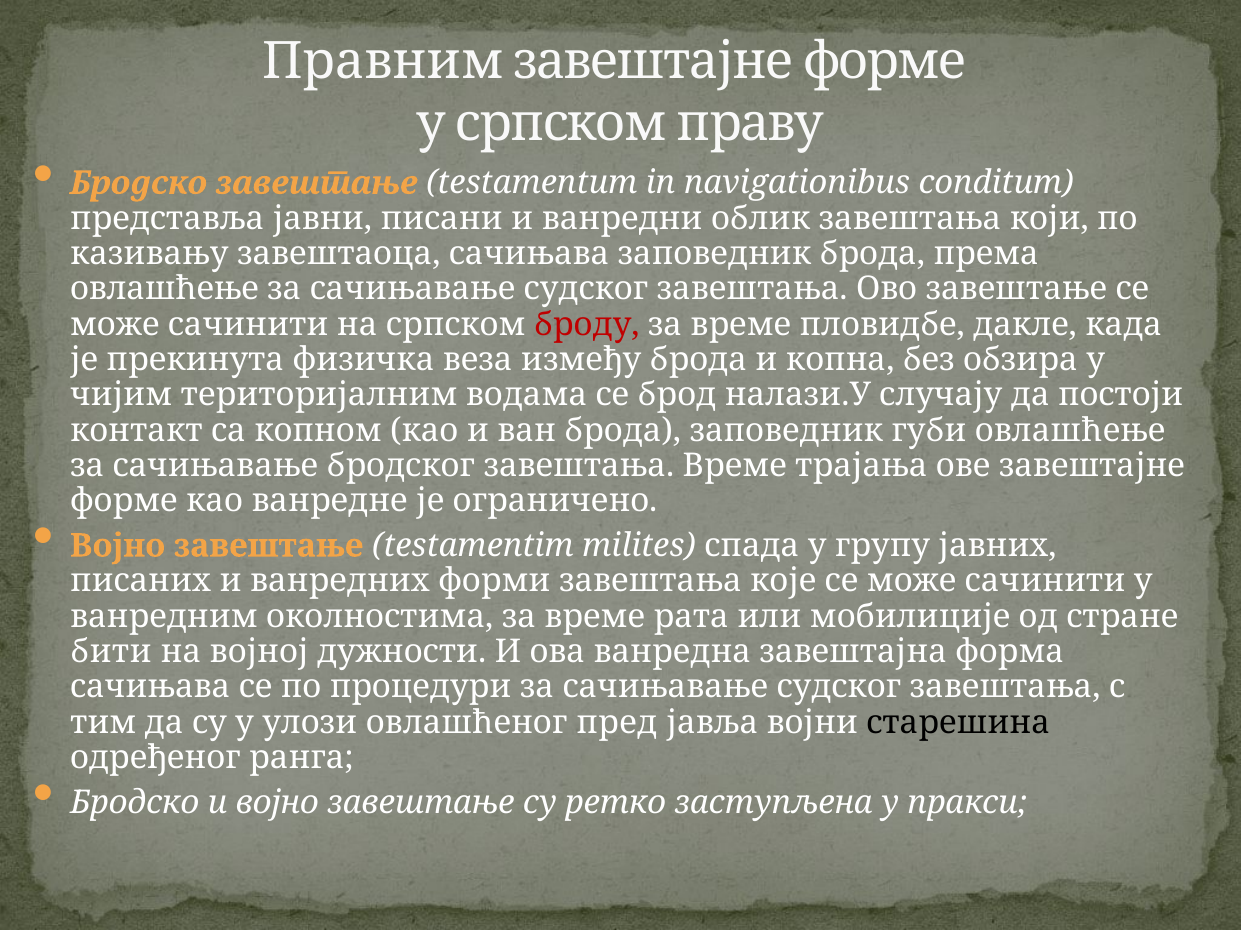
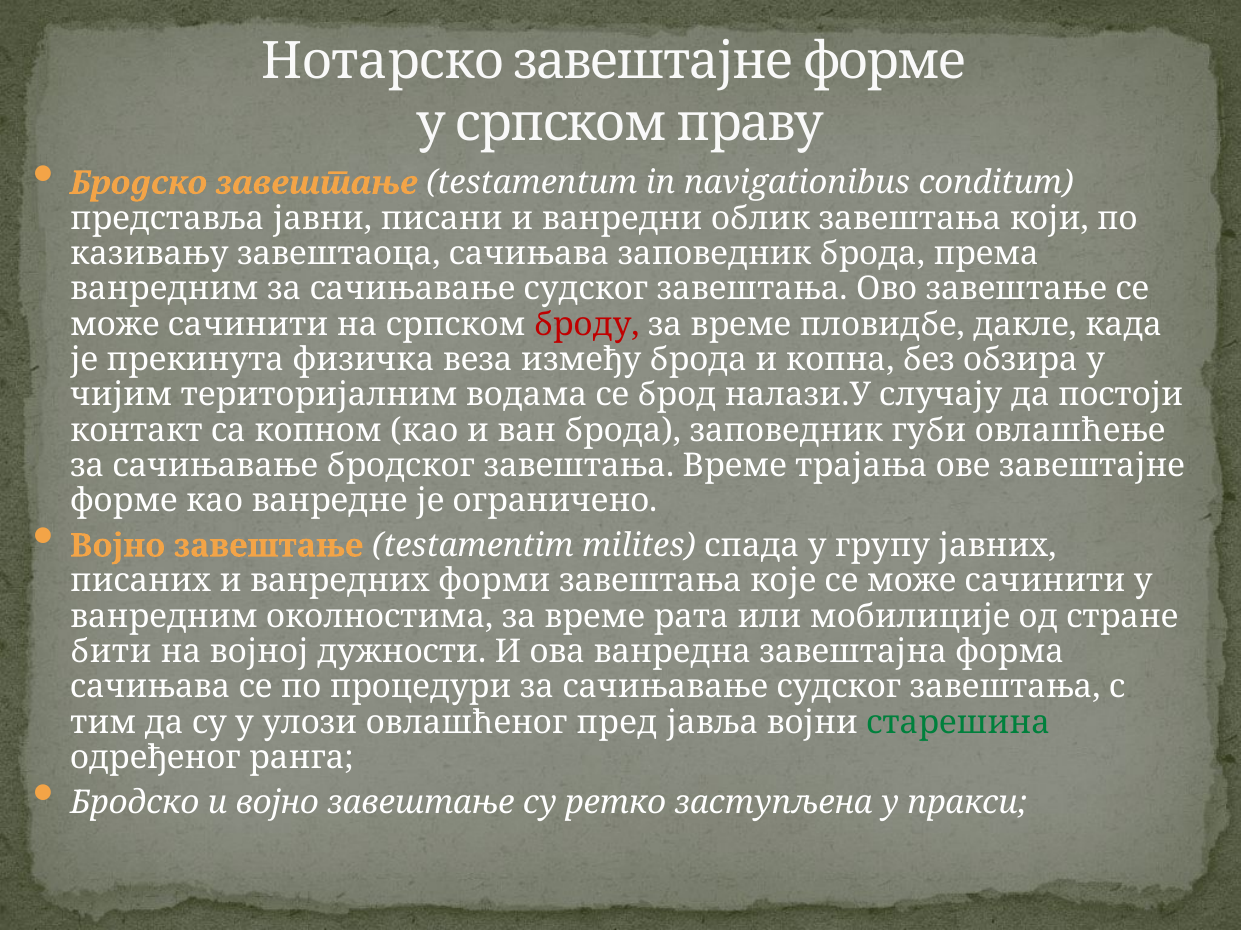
Правним: Правним -> Нотарско
овлашћење at (165, 289): овлашћење -> ванредним
старешина colour: black -> green
